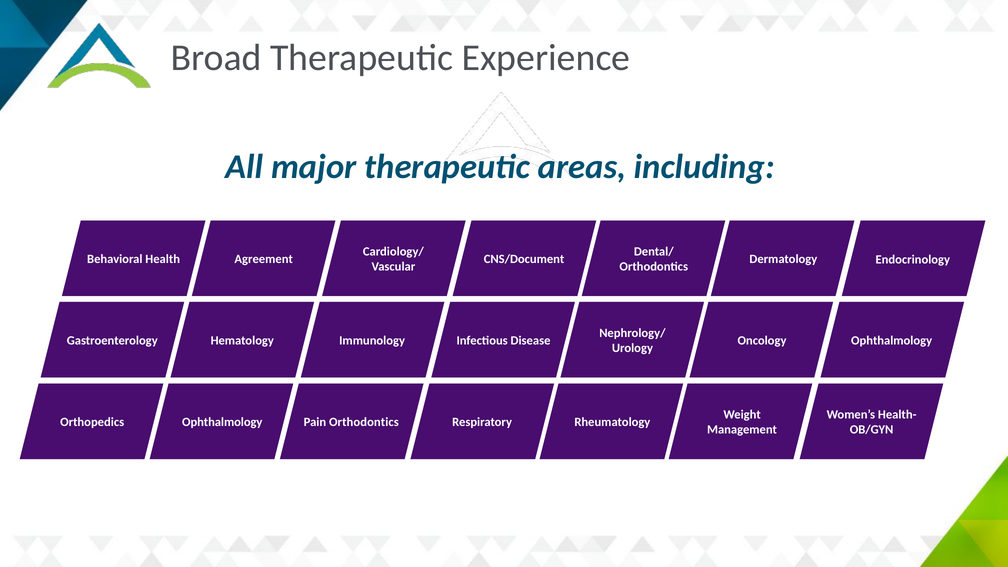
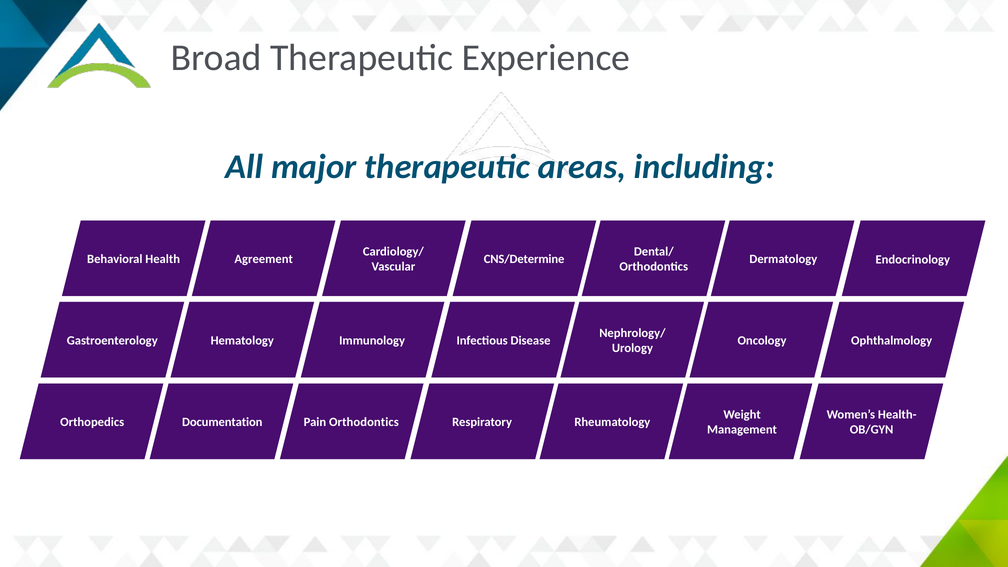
CNS/Document: CNS/Document -> CNS/Determine
Orthopedics Ophthalmology: Ophthalmology -> Documentation
